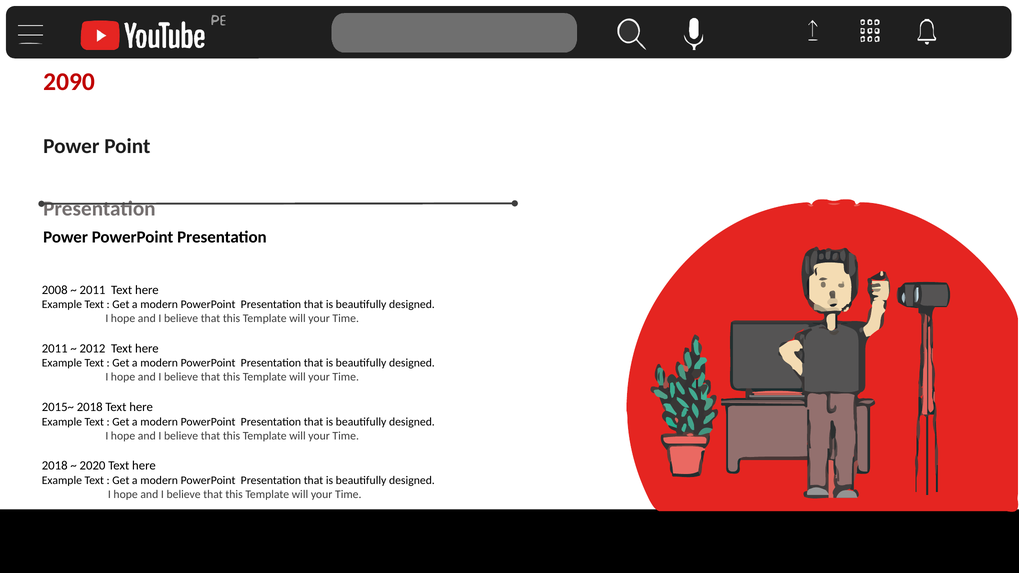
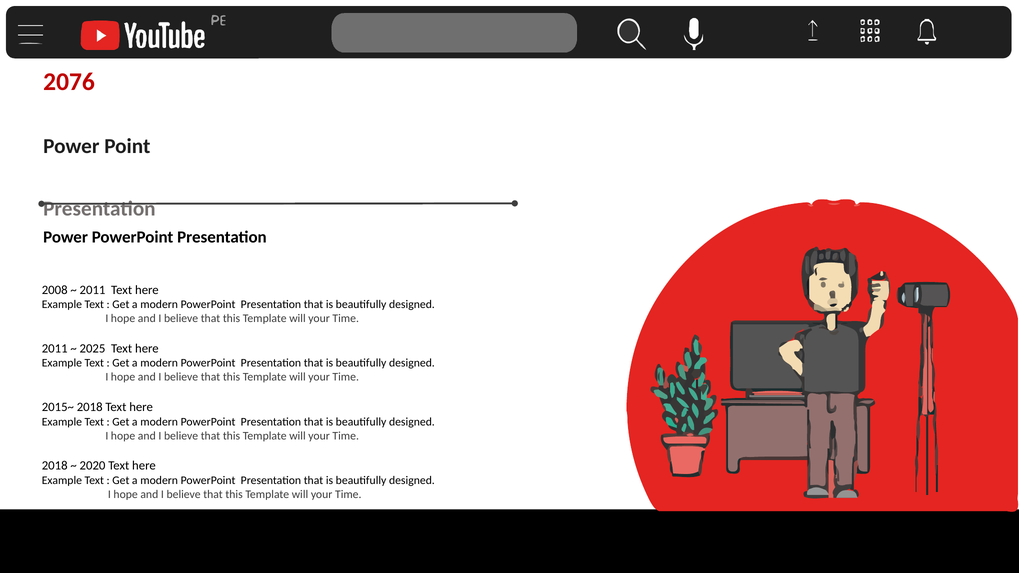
2090: 2090 -> 2076
2012: 2012 -> 2025
